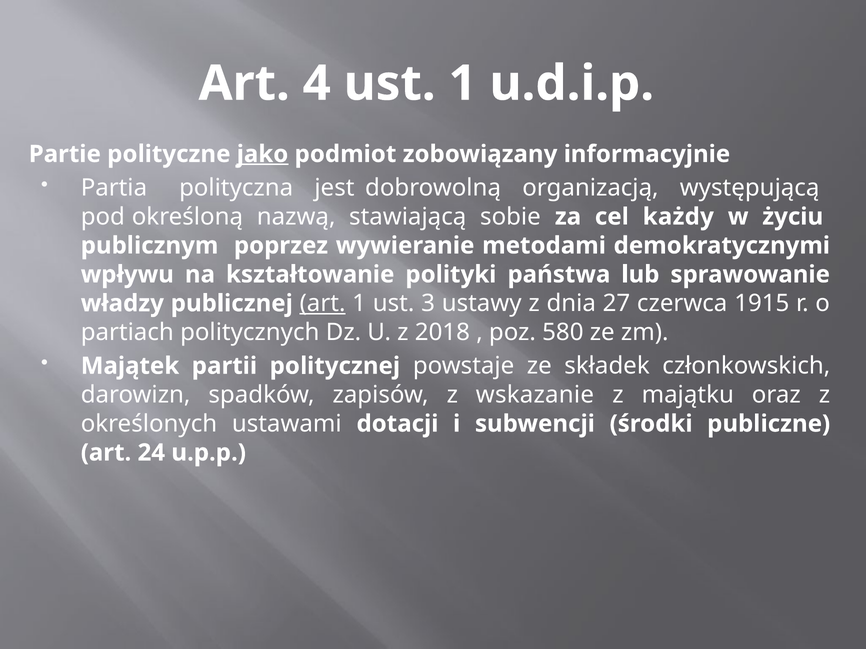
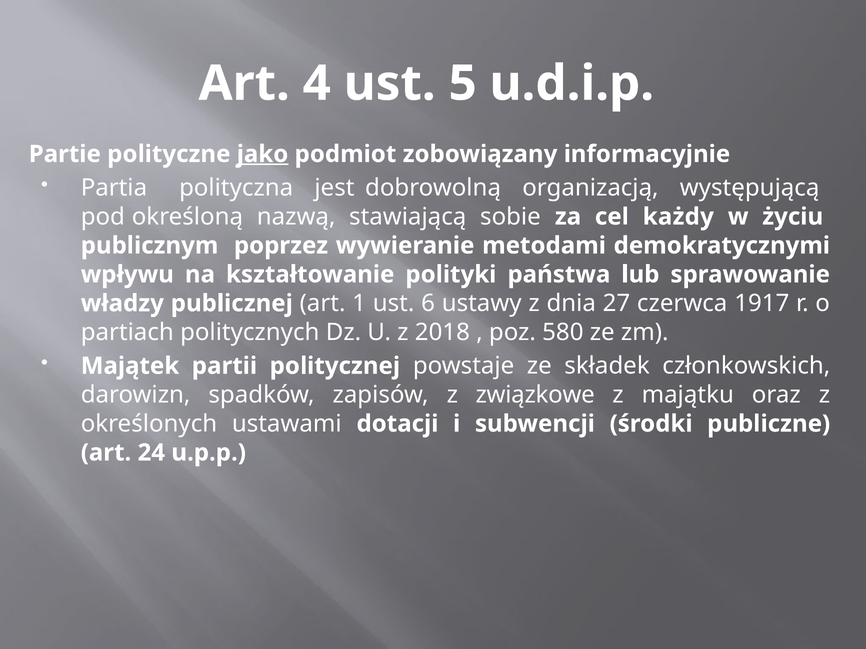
ust 1: 1 -> 5
art at (323, 304) underline: present -> none
3: 3 -> 6
1915: 1915 -> 1917
wskazanie: wskazanie -> związkowe
